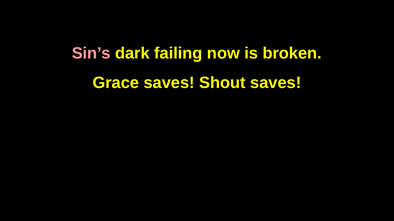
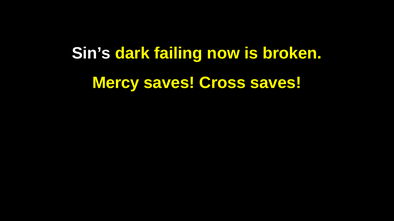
Sin’s colour: pink -> white
Grace: Grace -> Mercy
Shout: Shout -> Cross
